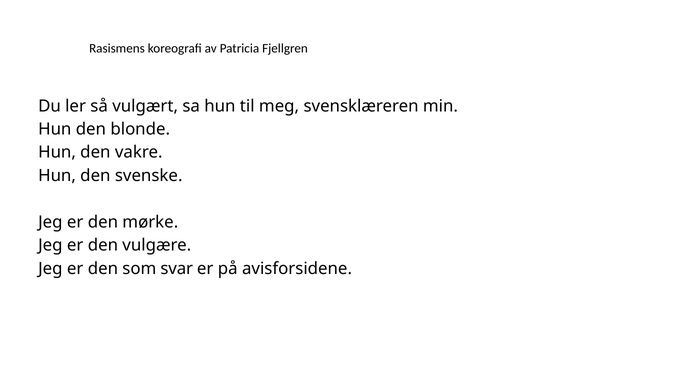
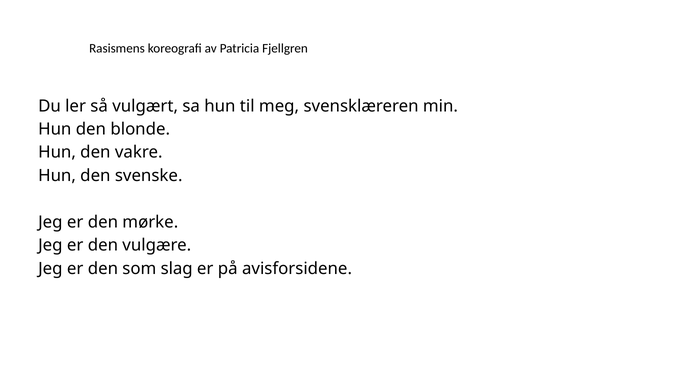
svar: svar -> slag
